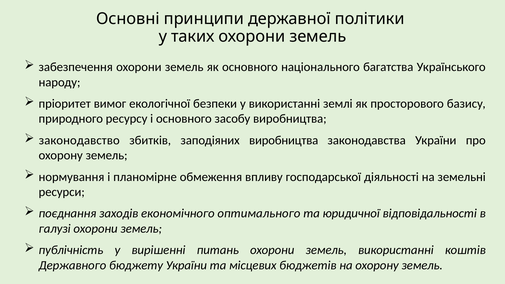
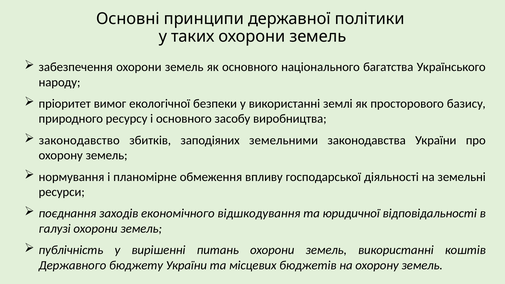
заподіяних виробництва: виробництва -> земельними
оптимального: оптимального -> відшкодування
